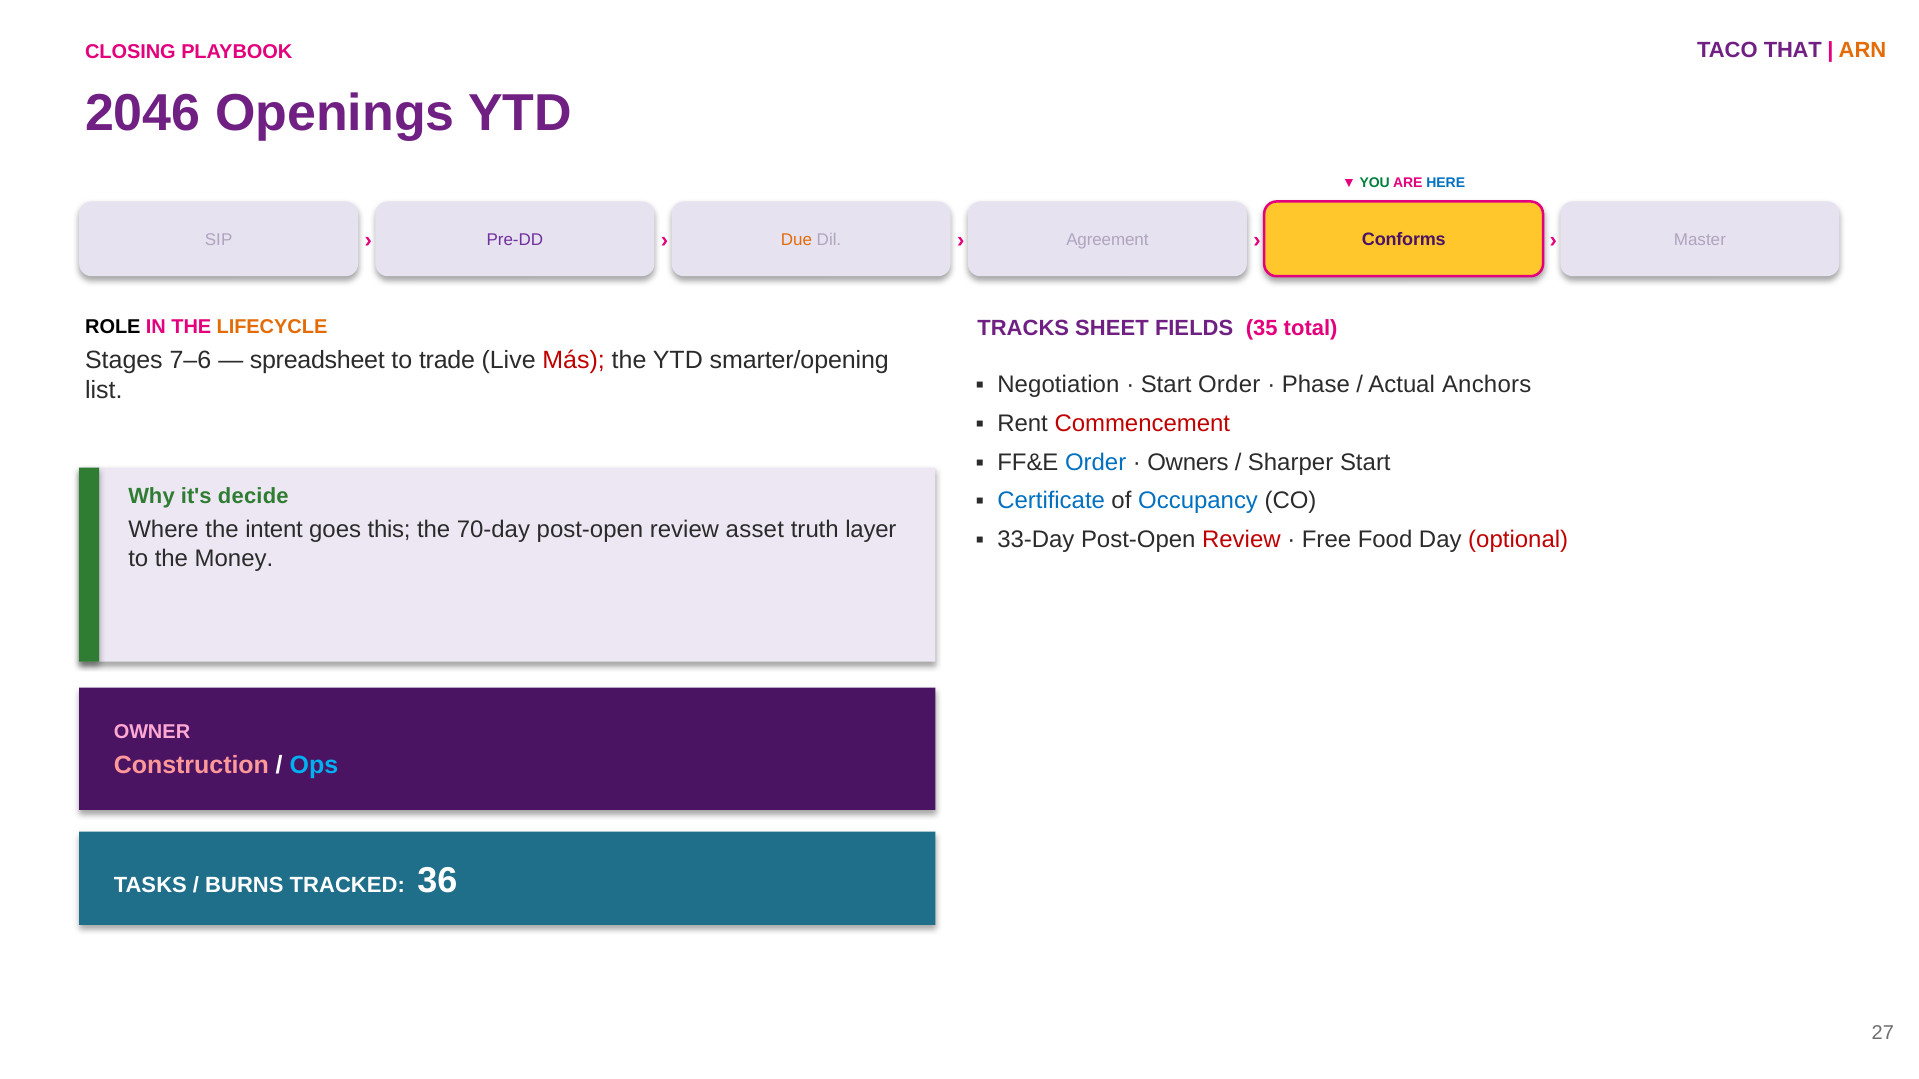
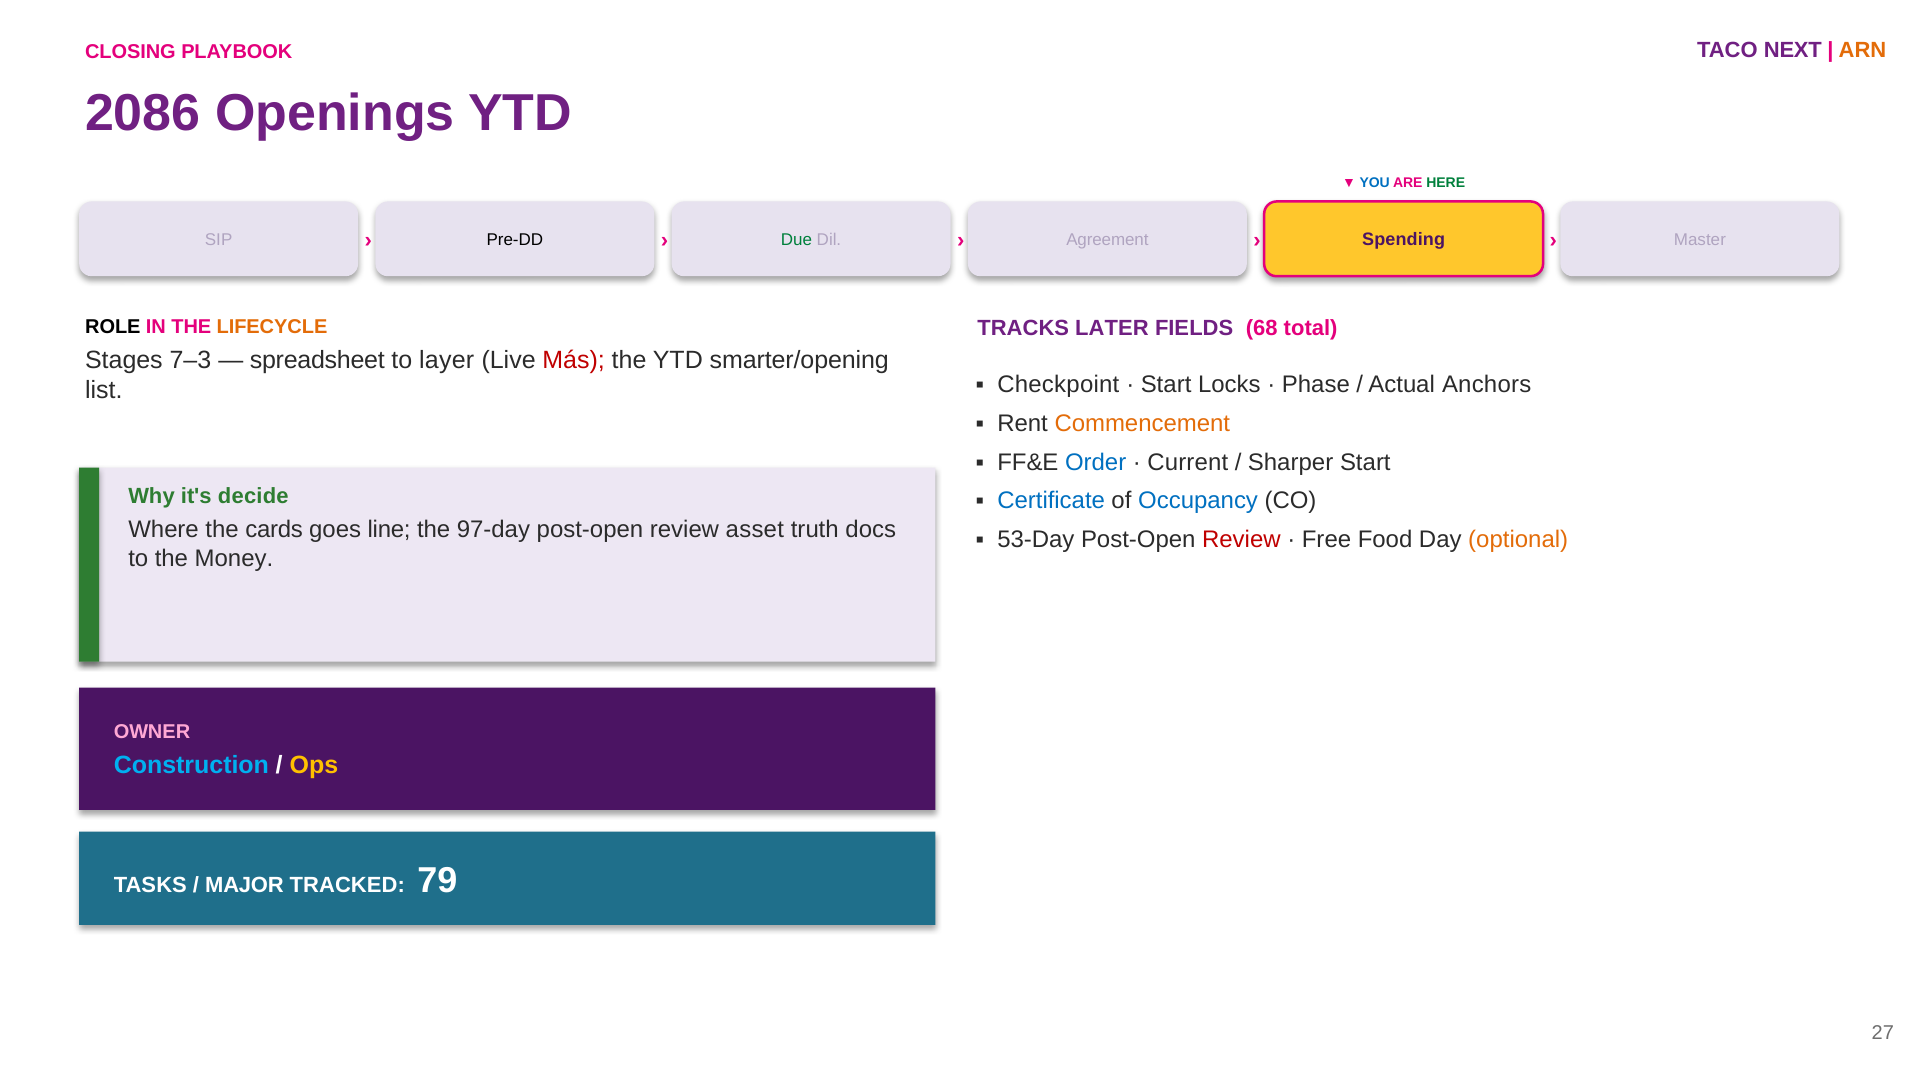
THAT: THAT -> NEXT
2046: 2046 -> 2086
YOU colour: green -> blue
HERE colour: blue -> green
Pre-DD colour: purple -> black
Due colour: orange -> green
Conforms: Conforms -> Spending
SHEET: SHEET -> LATER
35: 35 -> 68
7–6: 7–6 -> 7–3
trade: trade -> layer
Negotiation: Negotiation -> Checkpoint
Start Order: Order -> Locks
Commencement colour: red -> orange
Owners: Owners -> Current
intent: intent -> cards
this: this -> line
70-day: 70-day -> 97-day
layer: layer -> docs
33-Day: 33-Day -> 53-Day
optional colour: red -> orange
Construction colour: pink -> light blue
Ops colour: light blue -> yellow
BURNS: BURNS -> MAJOR
36: 36 -> 79
